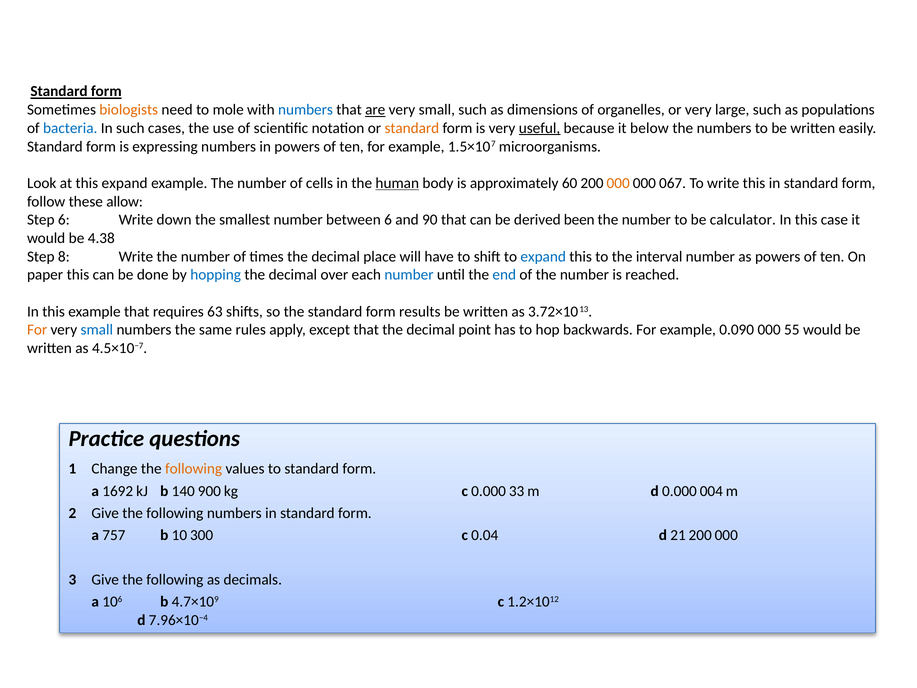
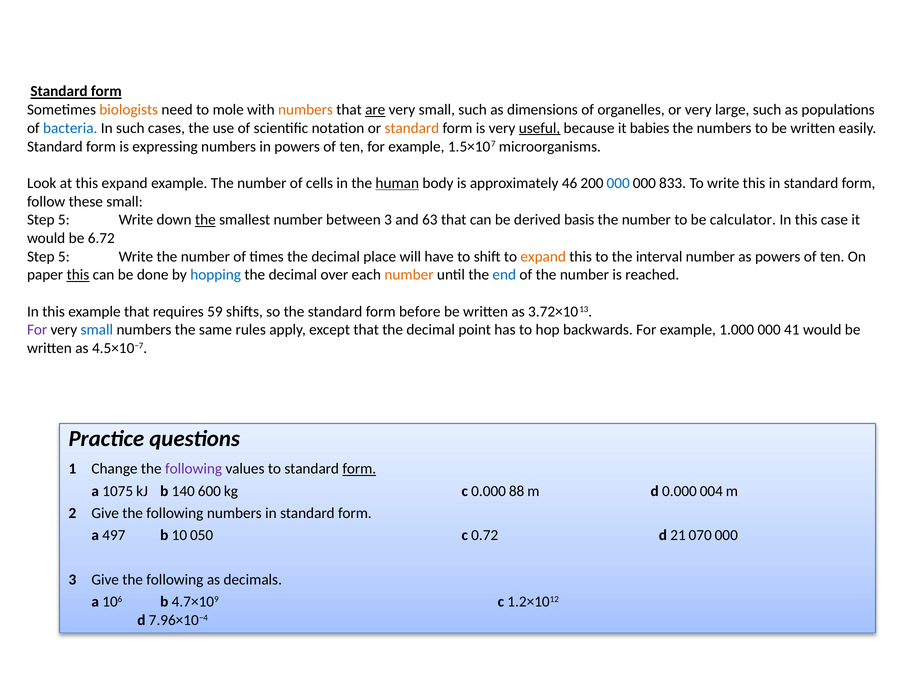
numbers at (305, 110) colour: blue -> orange
below: below -> babies
60: 60 -> 46
000 at (618, 183) colour: orange -> blue
067: 067 -> 833
these allow: allow -> small
6 at (64, 220): 6 -> 5
the at (205, 220) underline: none -> present
between 6: 6 -> 3
90: 90 -> 63
been: been -> basis
4.38: 4.38 -> 6.72
8 at (64, 256): 8 -> 5
expand at (543, 256) colour: blue -> orange
this at (78, 275) underline: none -> present
number at (409, 275) colour: blue -> orange
63: 63 -> 59
results: results -> before
For at (37, 330) colour: orange -> purple
0.090: 0.090 -> 1.000
55: 55 -> 41
following at (194, 469) colour: orange -> purple
form at (359, 469) underline: none -> present
1692: 1692 -> 1075
900: 900 -> 600
33: 33 -> 88
757: 757 -> 497
300: 300 -> 050
0.04: 0.04 -> 0.72
21 200: 200 -> 070
